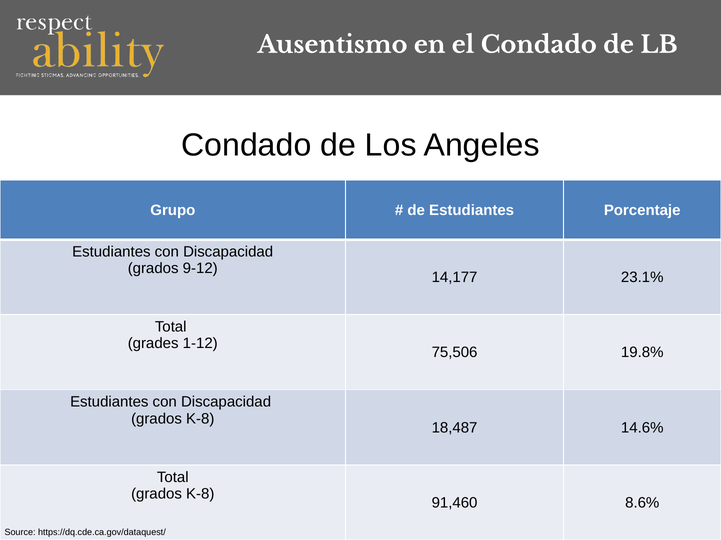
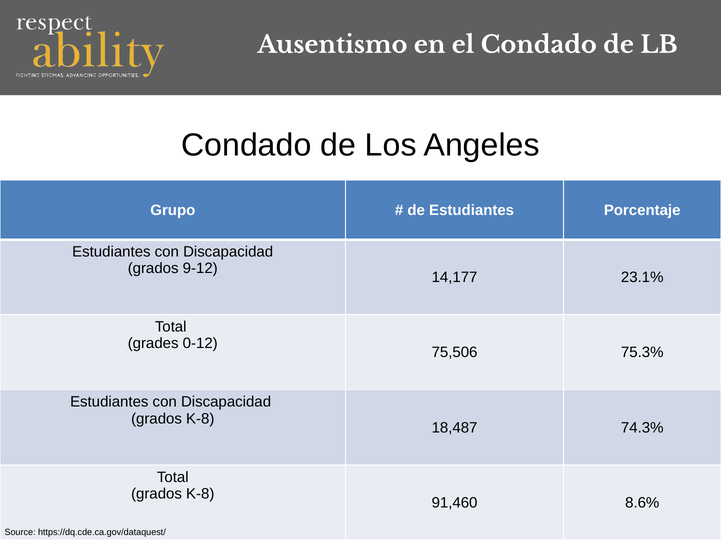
1-12: 1-12 -> 0-12
19.8%: 19.8% -> 75.3%
14.6%: 14.6% -> 74.3%
